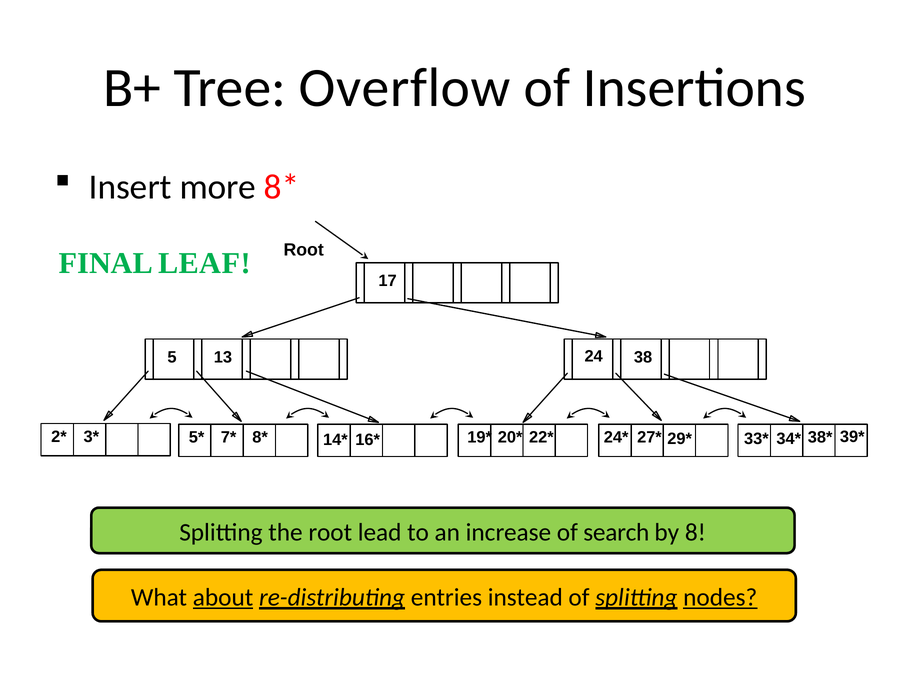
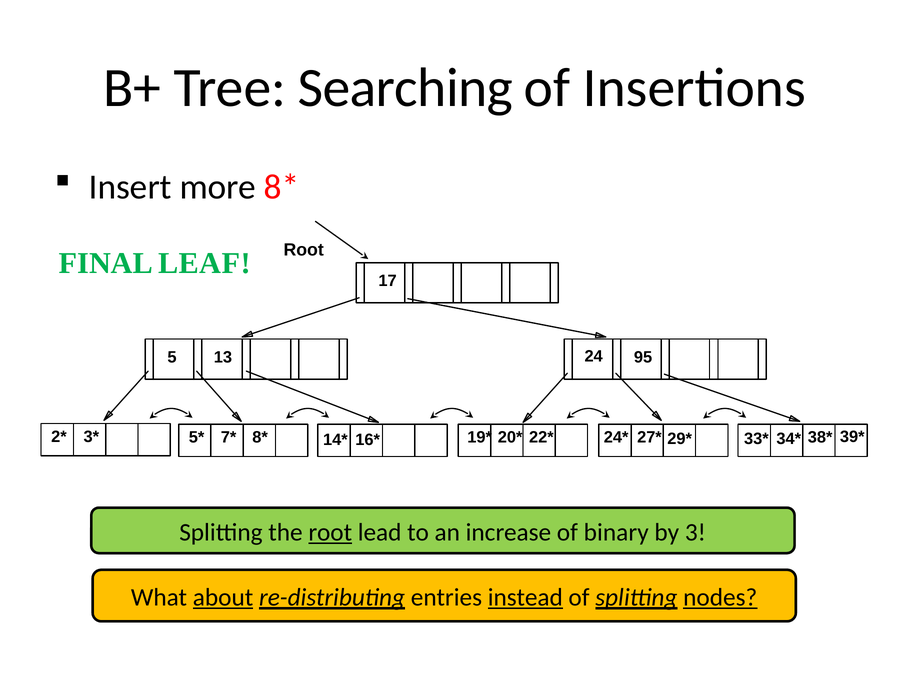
Overflow: Overflow -> Searching
38: 38 -> 95
root at (330, 533) underline: none -> present
search: search -> binary
8: 8 -> 3
instead underline: none -> present
